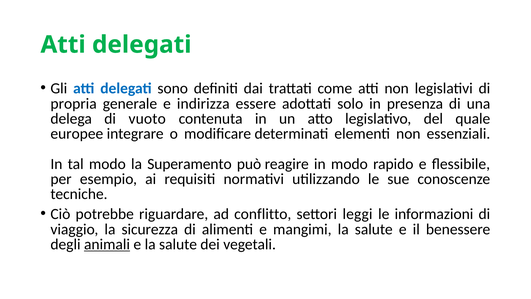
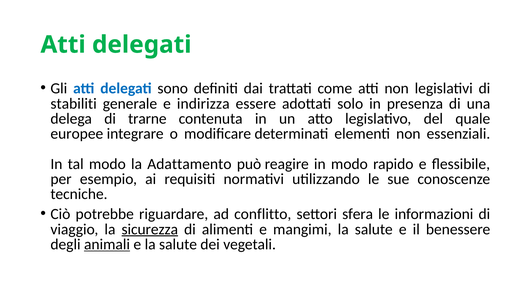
propria: propria -> stabiliti
vuoto: vuoto -> trarne
Superamento: Superamento -> Adattamento
leggi: leggi -> sfera
sicurezza underline: none -> present
